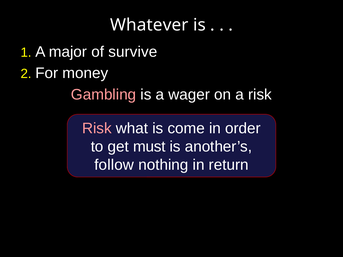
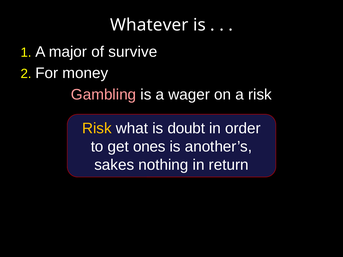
Risk at (97, 129) colour: pink -> yellow
come: come -> doubt
must: must -> ones
follow: follow -> sakes
